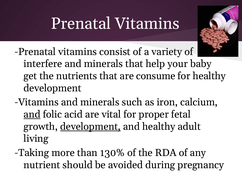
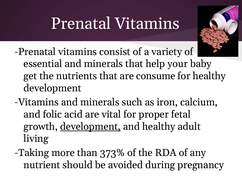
interfere: interfere -> essential
and at (32, 114) underline: present -> none
130%: 130% -> 373%
